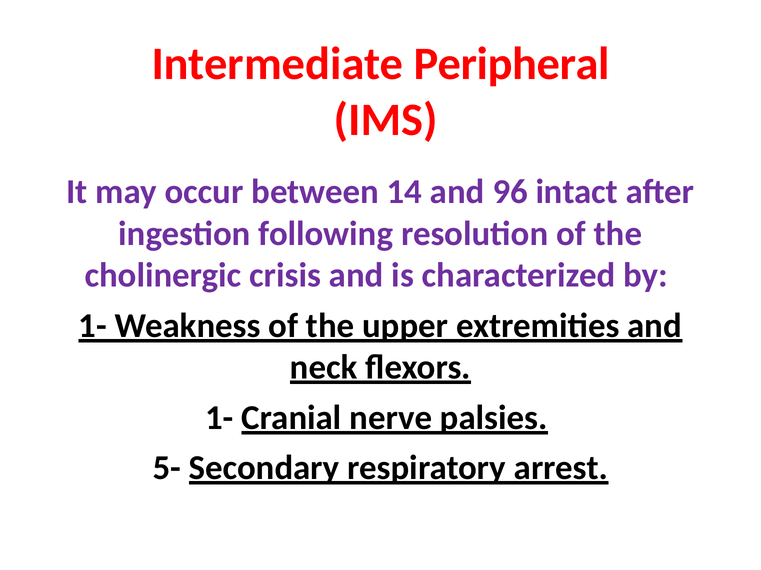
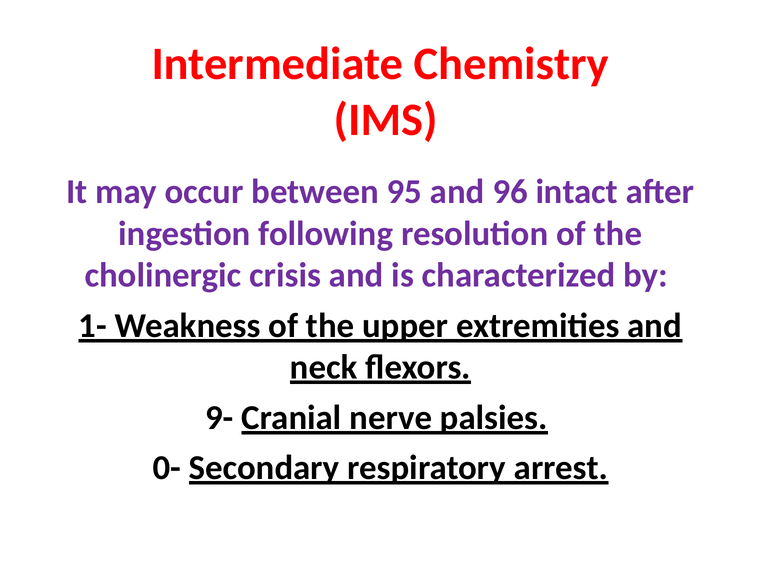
Peripheral: Peripheral -> Chemistry
14: 14 -> 95
1- at (219, 418): 1- -> 9-
5-: 5- -> 0-
